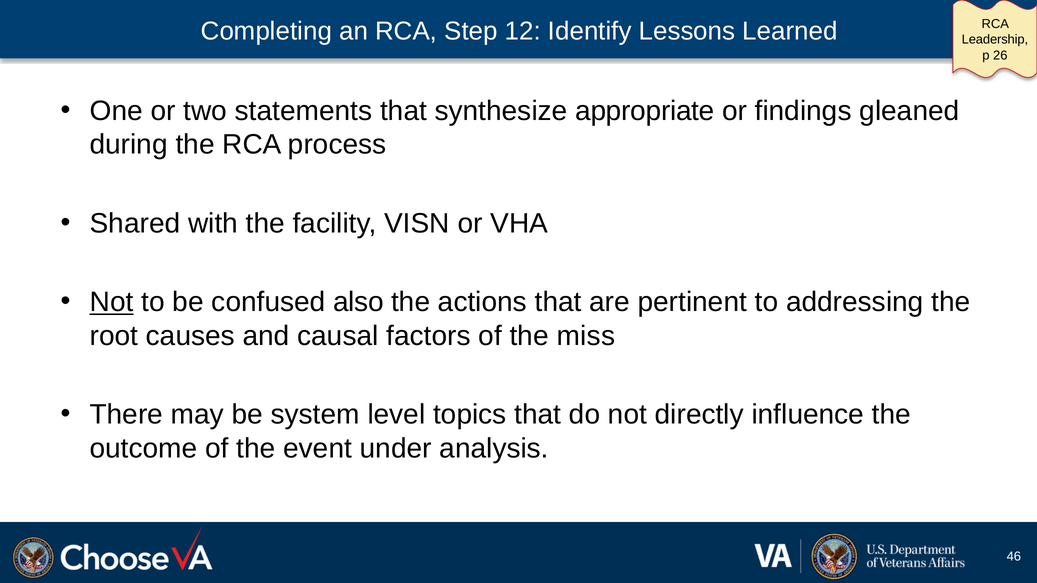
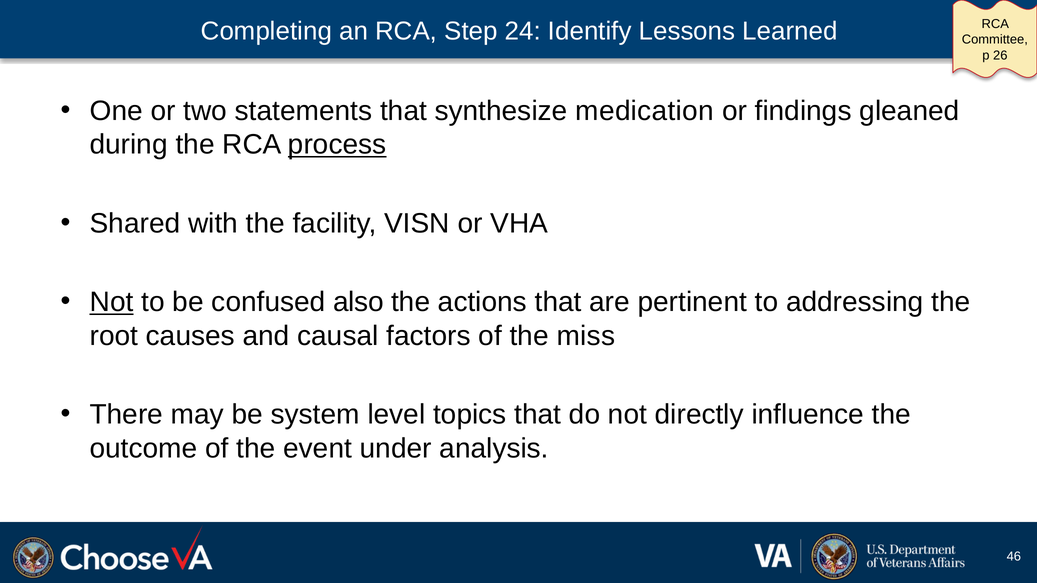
12: 12 -> 24
Leadership: Leadership -> Committee
appropriate: appropriate -> medication
process underline: none -> present
